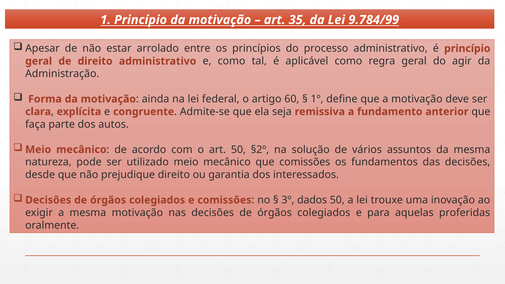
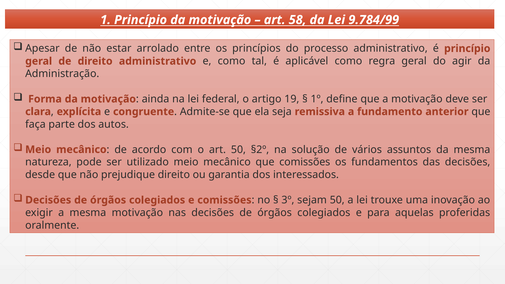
35: 35 -> 58
60: 60 -> 19
dados: dados -> sejam
